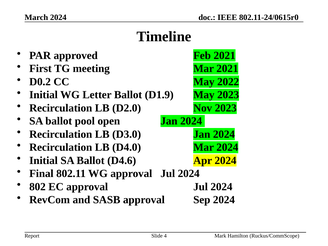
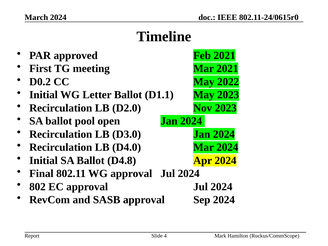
D1.9: D1.9 -> D1.1
D4.6: D4.6 -> D4.8
